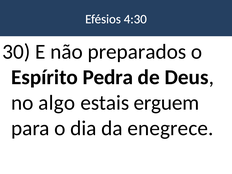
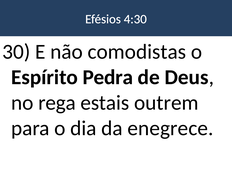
preparados: preparados -> comodistas
algo: algo -> rega
erguem: erguem -> outrem
